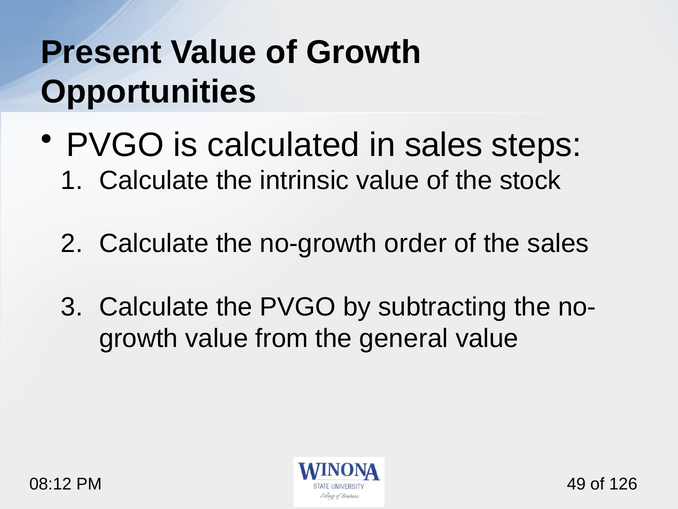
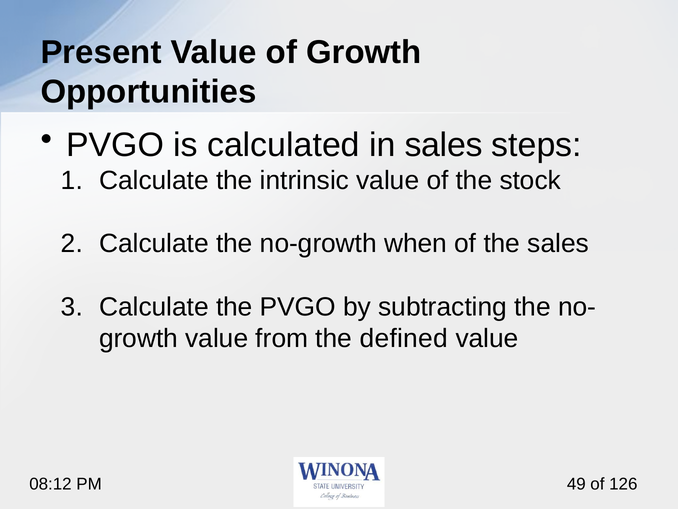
order: order -> when
general: general -> defined
